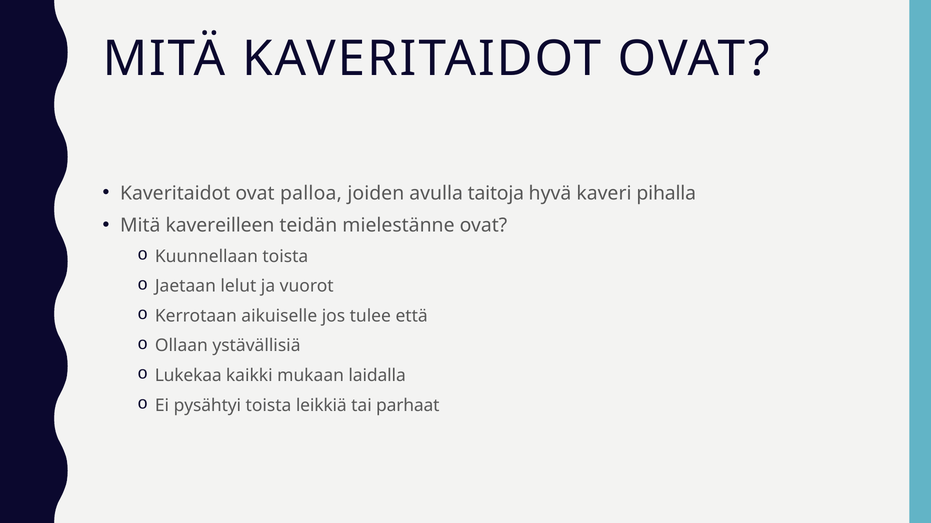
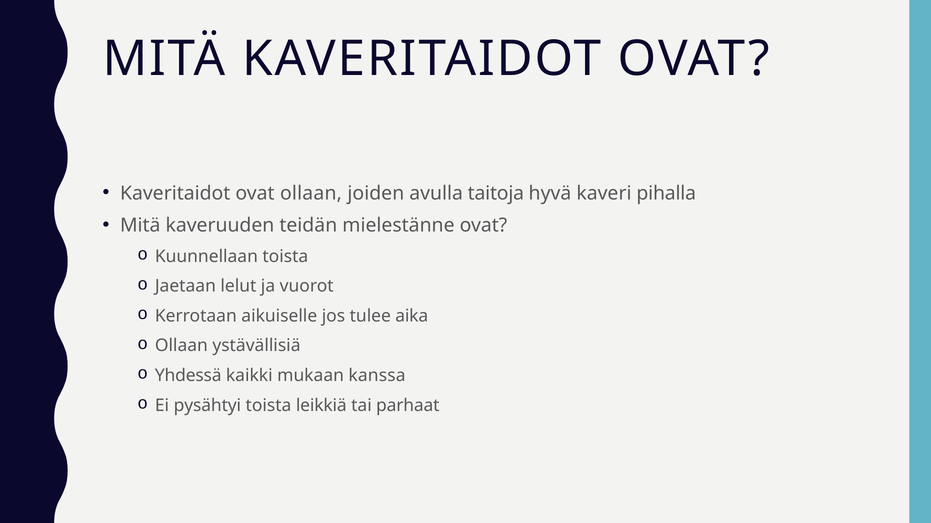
ovat palloa: palloa -> ollaan
kavereilleen: kavereilleen -> kaveruuden
että: että -> aika
Lukekaa: Lukekaa -> Yhdessä
laidalla: laidalla -> kanssa
